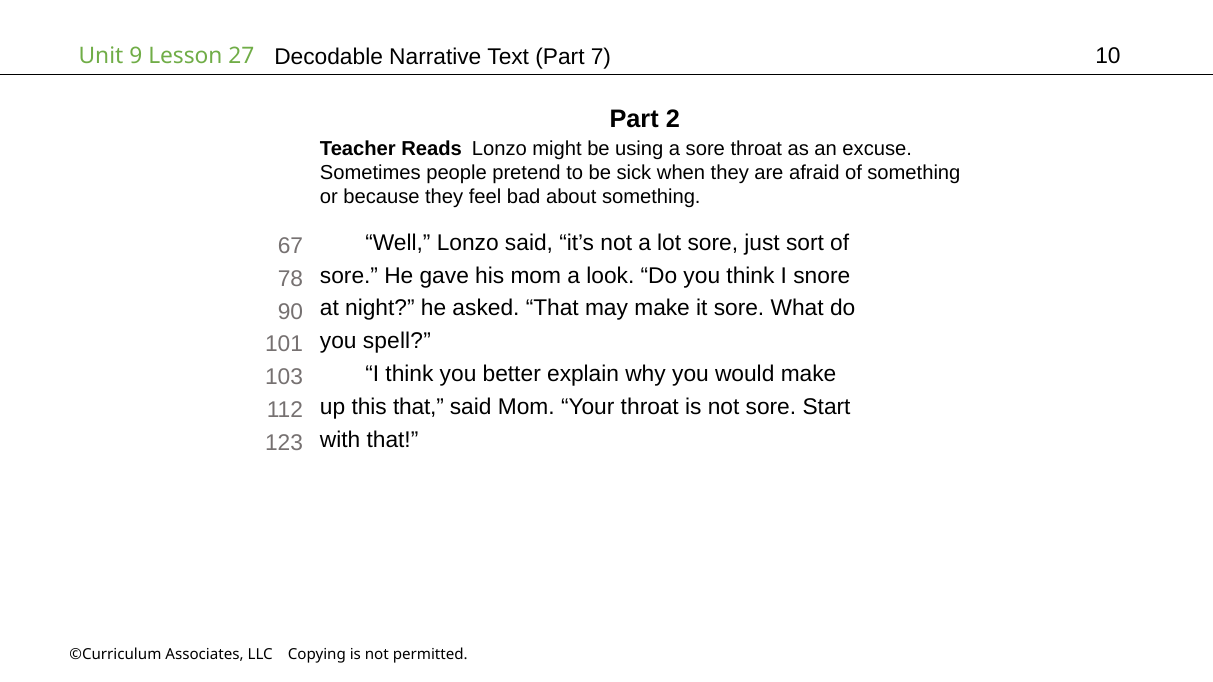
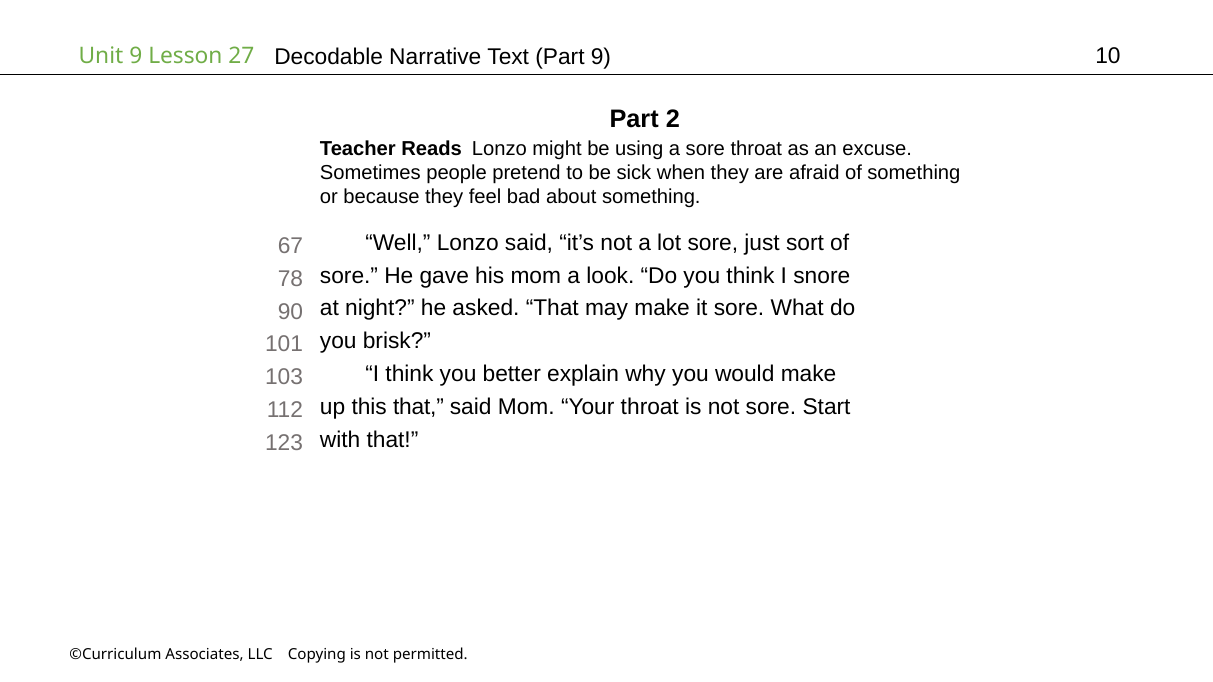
Part 7: 7 -> 9
spell: spell -> brisk
